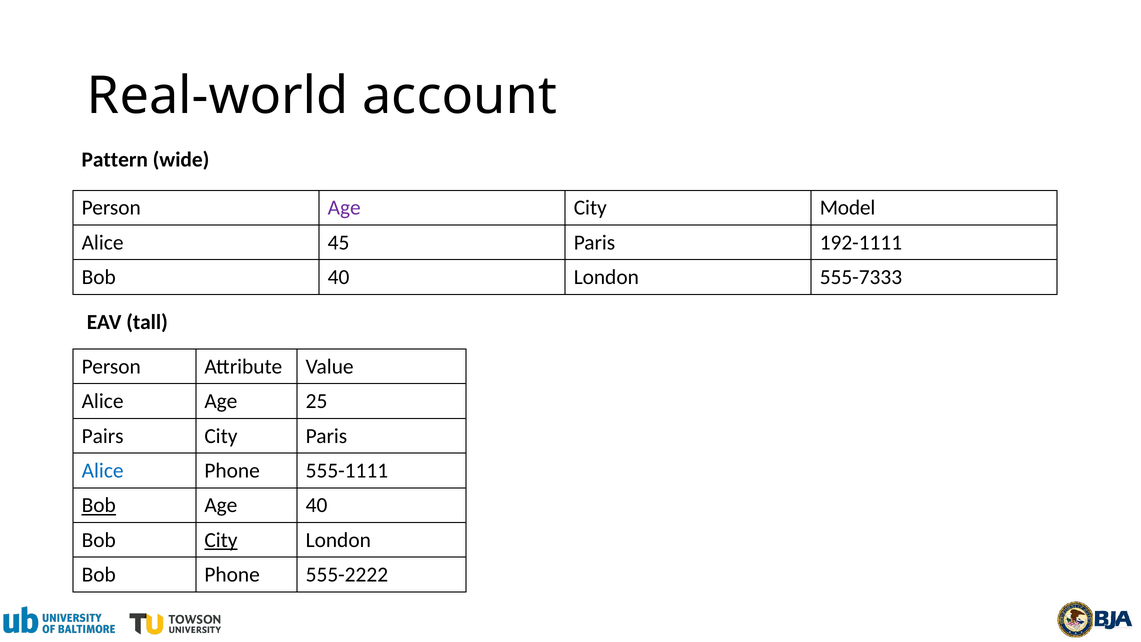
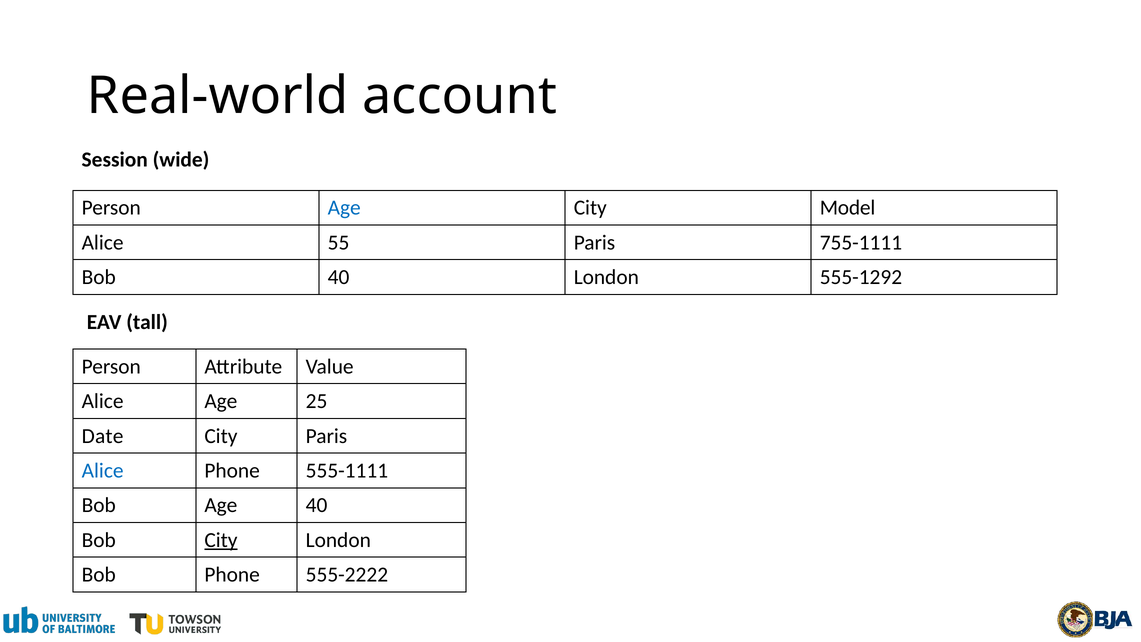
Pattern: Pattern -> Session
Age at (344, 208) colour: purple -> blue
45: 45 -> 55
192-1111: 192-1111 -> 755-1111
555-7333: 555-7333 -> 555-1292
Pairs: Pairs -> Date
Bob at (99, 505) underline: present -> none
